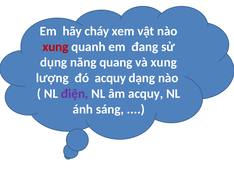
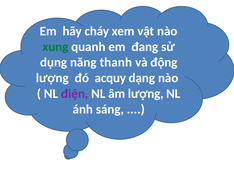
xung at (55, 47) colour: red -> green
quang: quang -> thanh
và xung: xung -> động
âm acquy: acquy -> lượng
